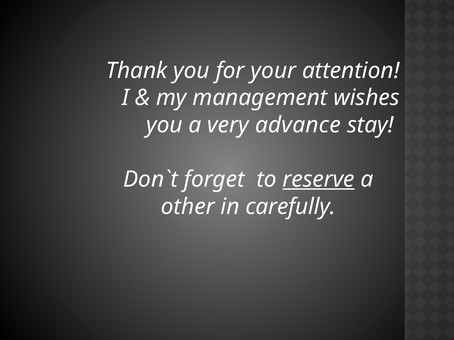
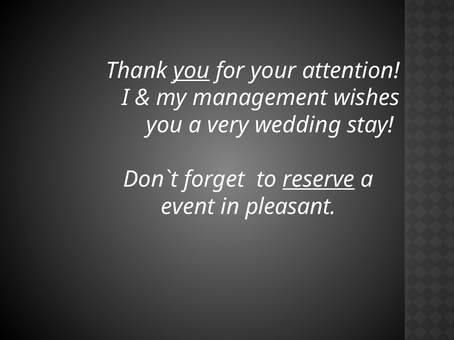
you at (192, 71) underline: none -> present
advance: advance -> wedding
other: other -> event
carefully: carefully -> pleasant
